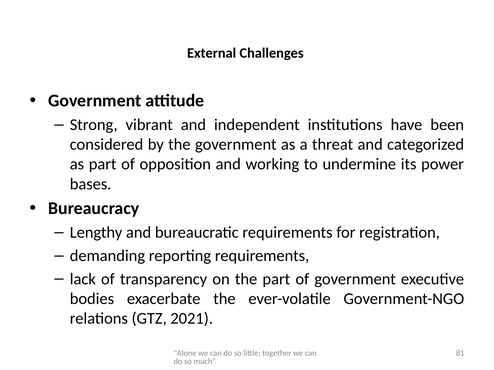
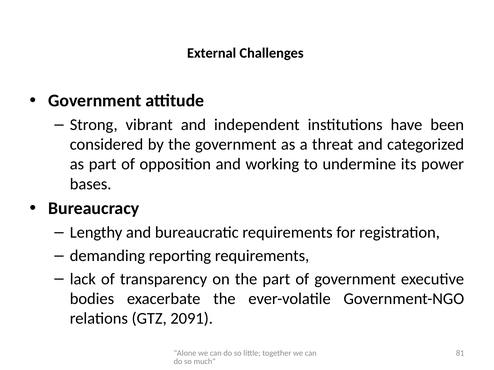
2021: 2021 -> 2091
